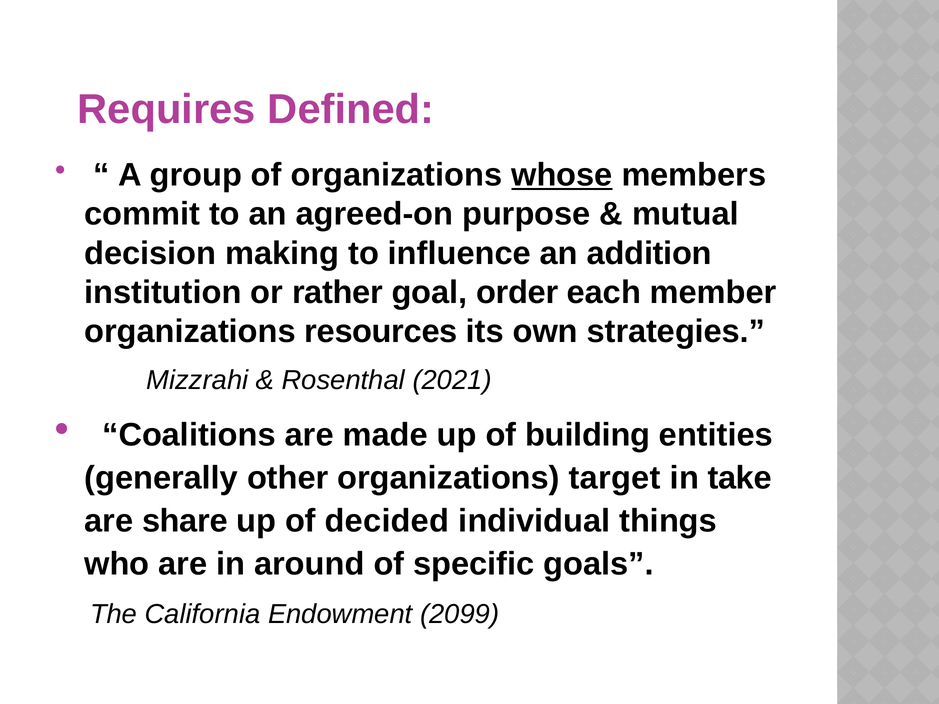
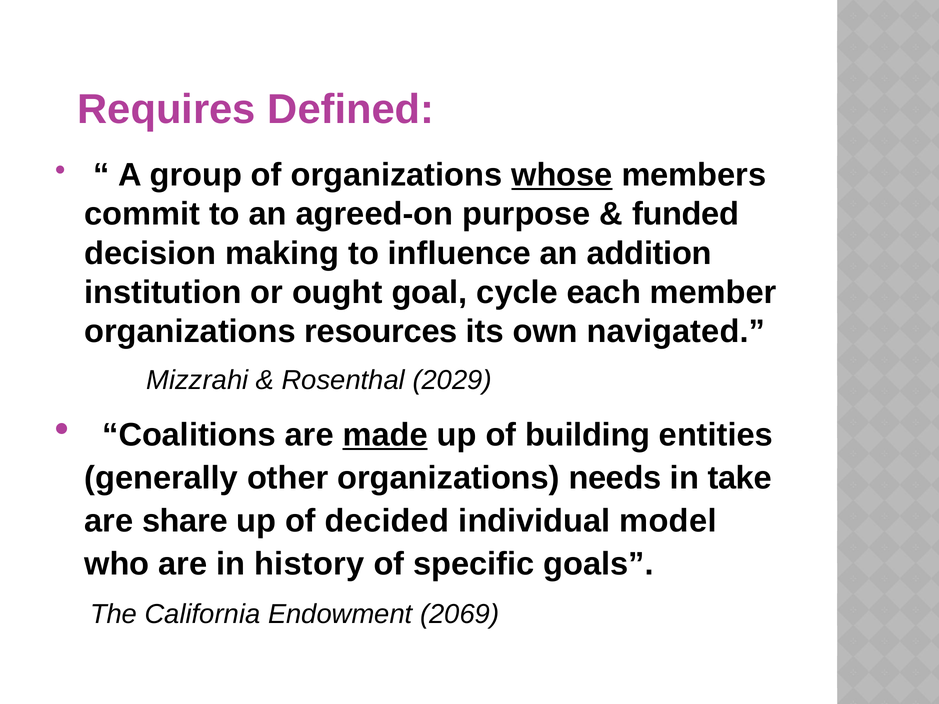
mutual: mutual -> funded
rather: rather -> ought
order: order -> cycle
strategies: strategies -> navigated
2021: 2021 -> 2029
made underline: none -> present
target: target -> needs
things: things -> model
around: around -> history
2099: 2099 -> 2069
